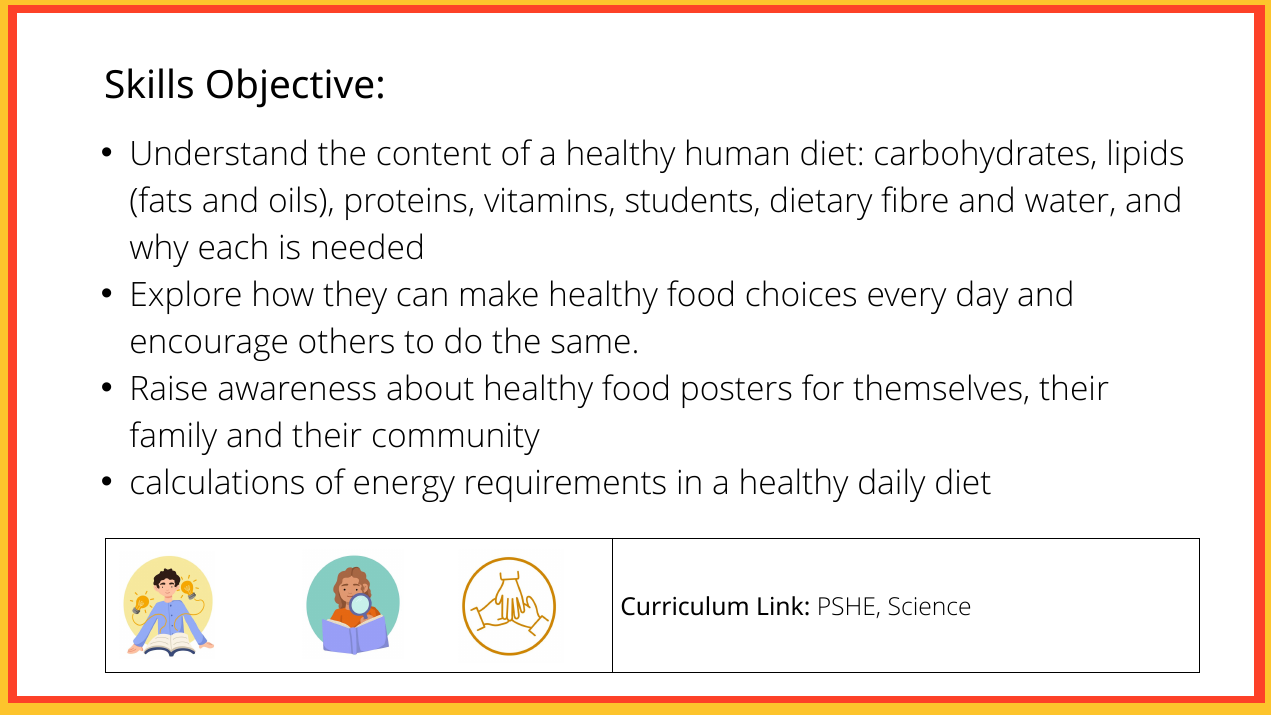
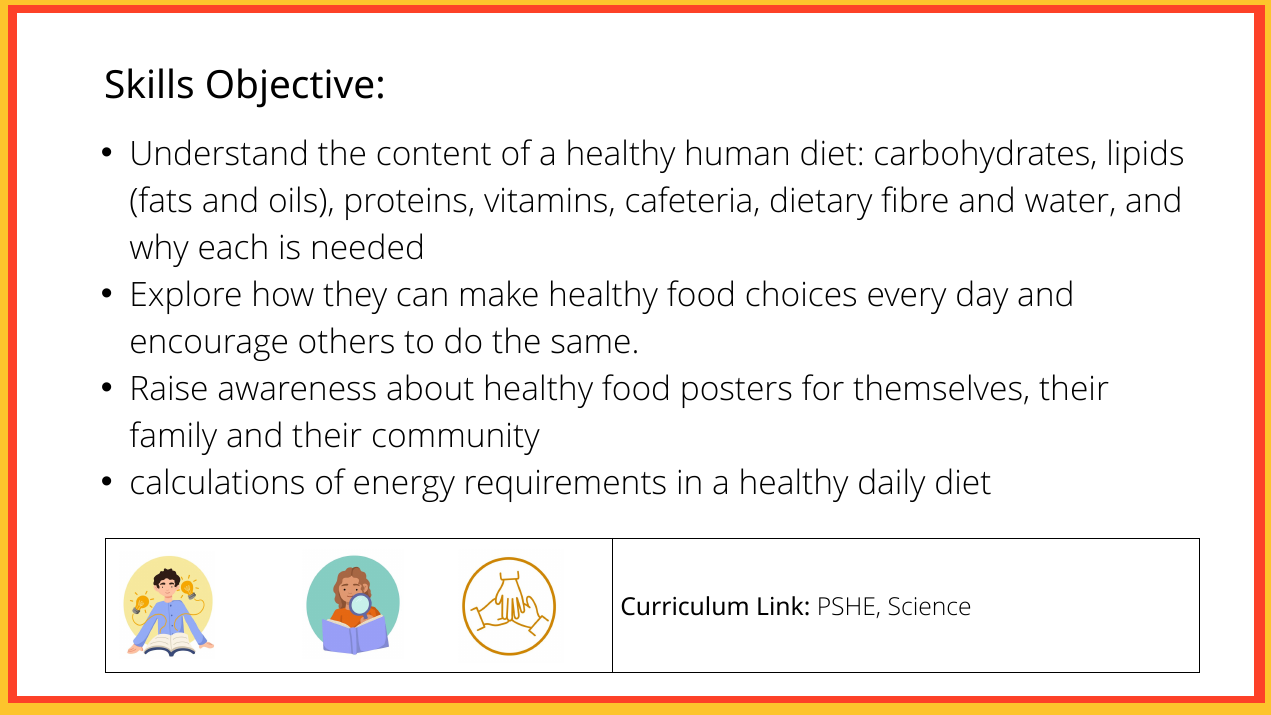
students: students -> cafeteria
